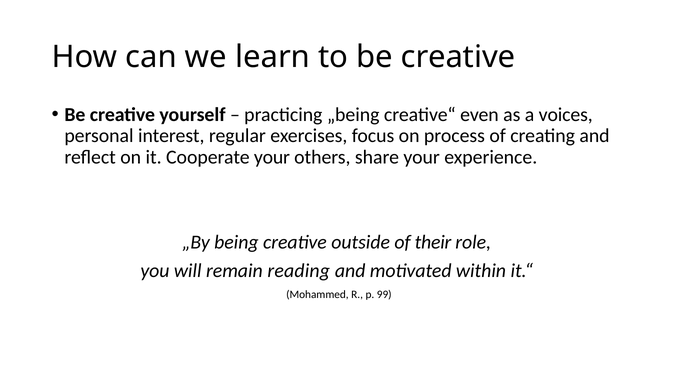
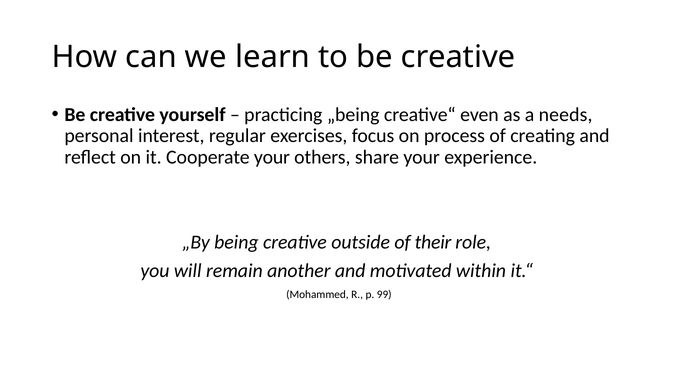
voices: voices -> needs
reading: reading -> another
